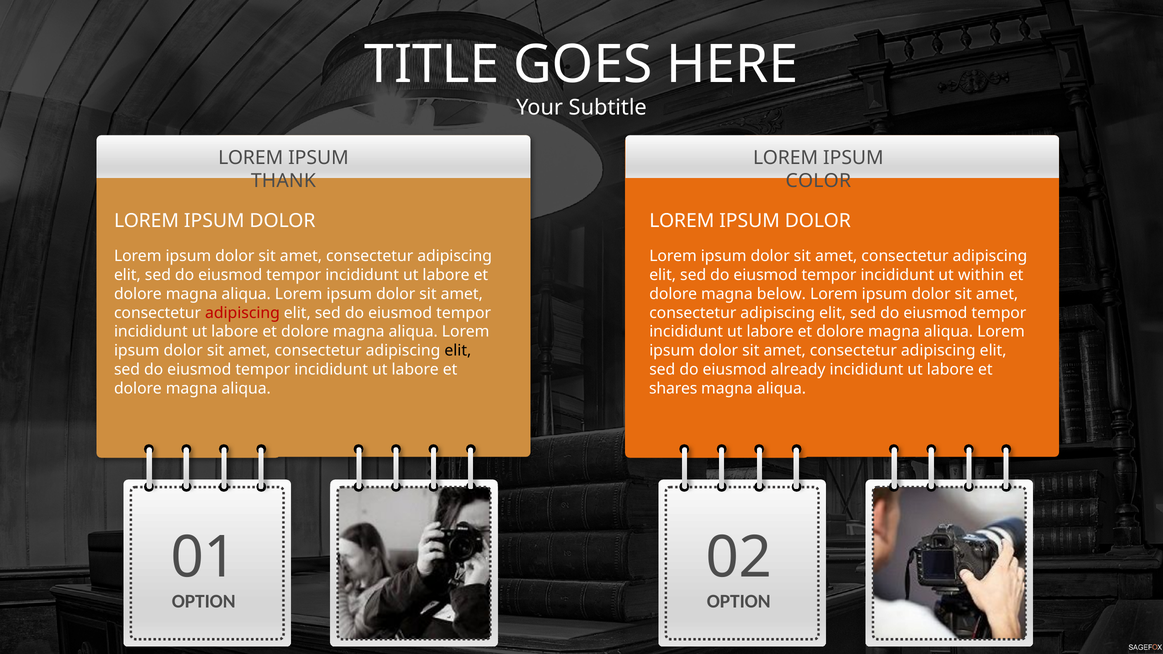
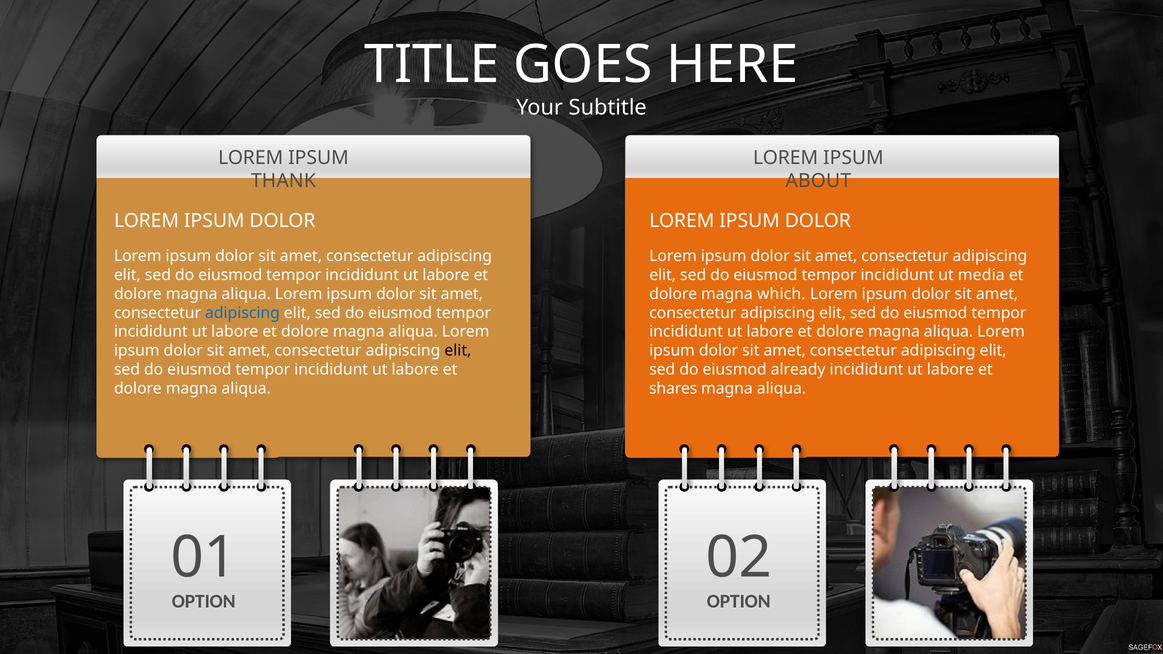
COLOR: COLOR -> ABOUT
within: within -> media
below: below -> which
adipiscing at (242, 313) colour: red -> blue
